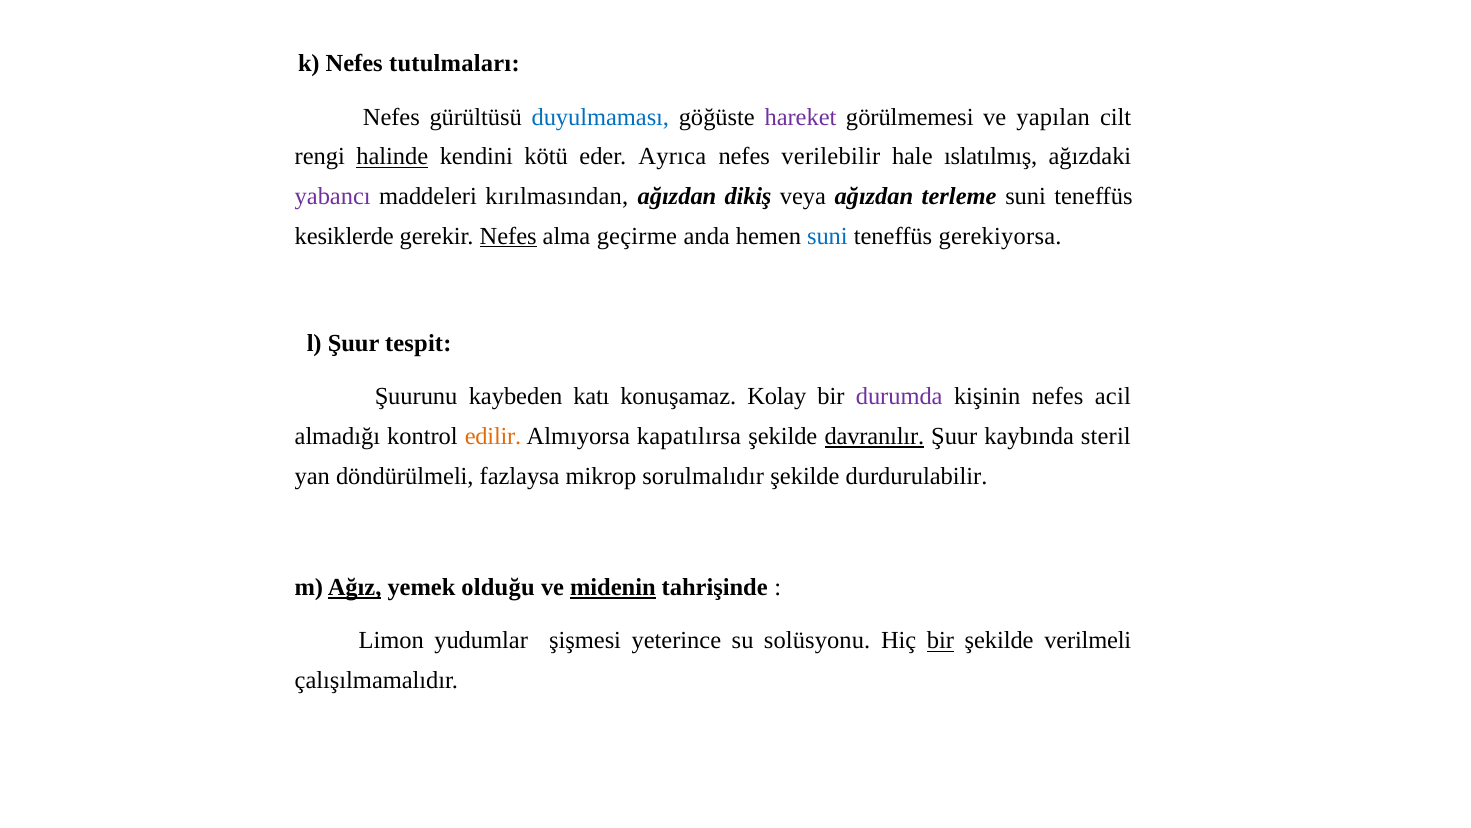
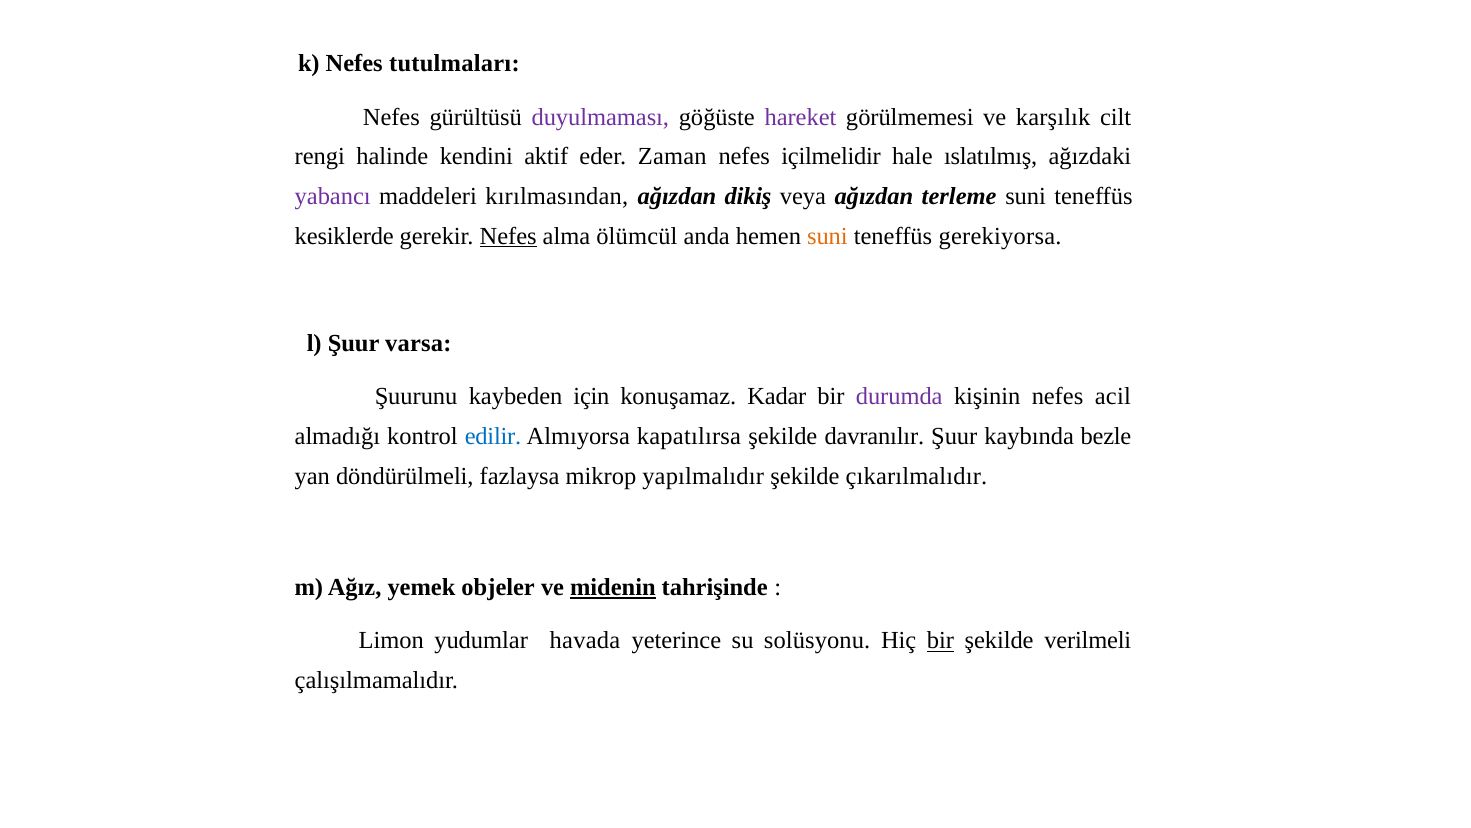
duyulmaması colour: blue -> purple
yapılan: yapılan -> karşılık
halinde underline: present -> none
kötü: kötü -> aktif
Ayrıca: Ayrıca -> Zaman
verilebilir: verilebilir -> içilmelidir
geçirme: geçirme -> ölümcül
suni at (827, 236) colour: blue -> orange
tespit: tespit -> varsa
katı: katı -> için
Kolay: Kolay -> Kadar
edilir colour: orange -> blue
davranılır underline: present -> none
steril: steril -> bezle
sorulmalıdır: sorulmalıdır -> yapılmalıdır
durdurulabilir: durdurulabilir -> çıkarılmalıdır
Ağız underline: present -> none
olduğu: olduğu -> objeler
şişmesi: şişmesi -> havada
